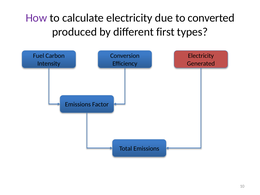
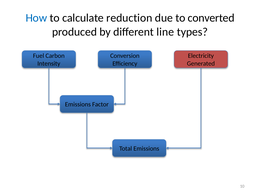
How colour: purple -> blue
calculate electricity: electricity -> reduction
first: first -> line
